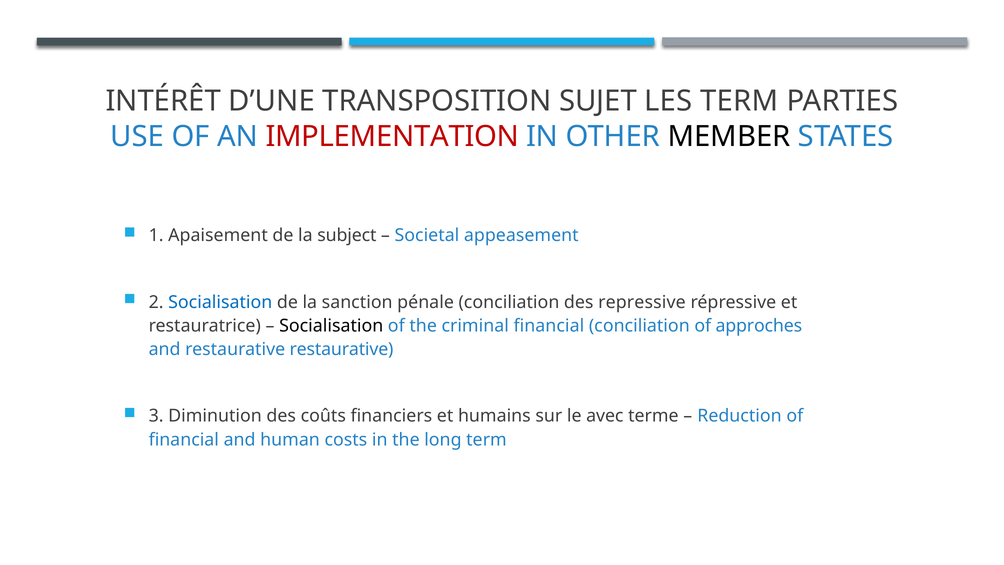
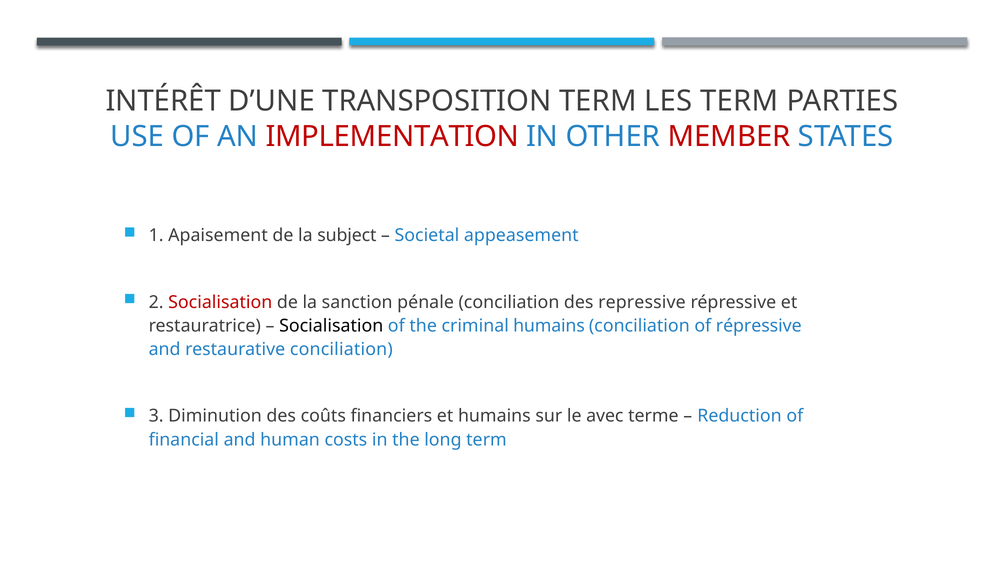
TRANSPOSITION SUJET: SUJET -> TERM
MEMBER colour: black -> red
Socialisation at (220, 302) colour: blue -> red
criminal financial: financial -> humains
of approches: approches -> répressive
restaurative restaurative: restaurative -> conciliation
